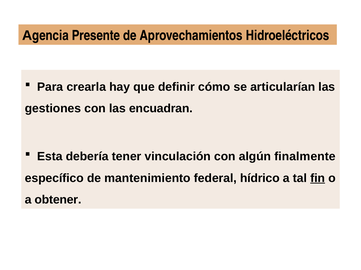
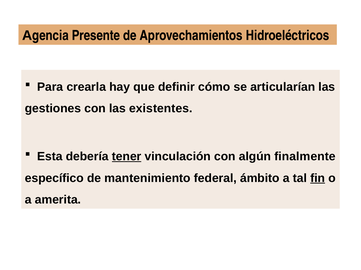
encuadran: encuadran -> existentes
tener underline: none -> present
hídrico: hídrico -> ámbito
obtener: obtener -> amerita
